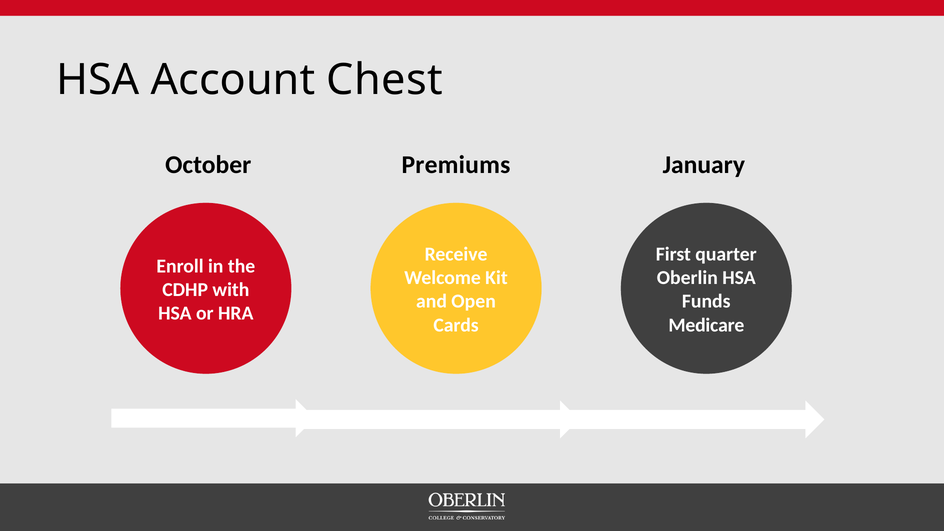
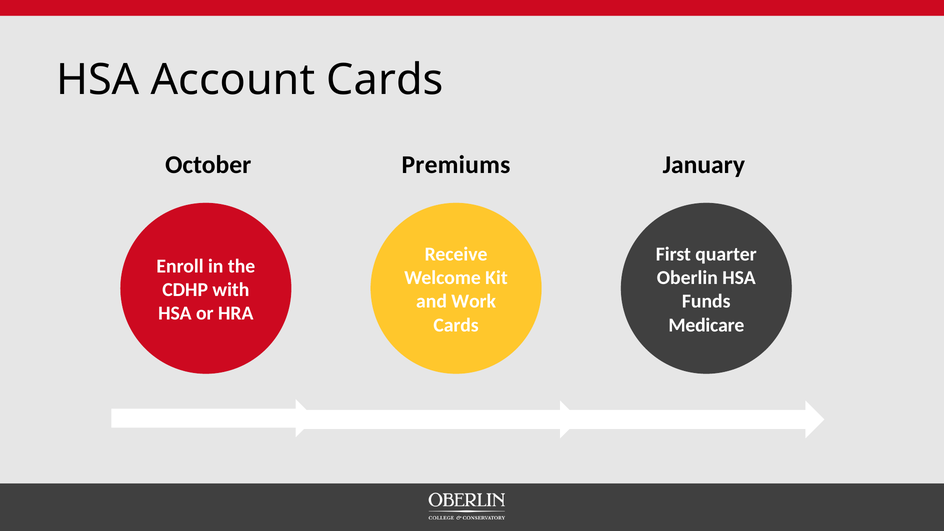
Account Chest: Chest -> Cards
Open: Open -> Work
